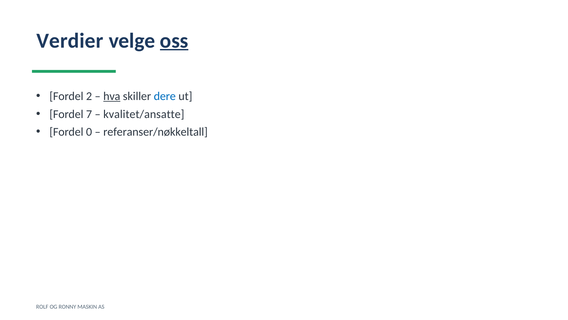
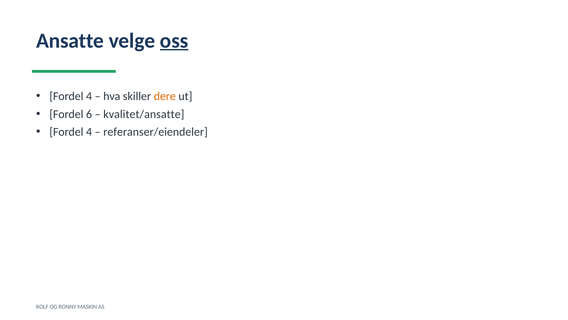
Verdier: Verdier -> Ansatte
2 at (89, 96): 2 -> 4
hva underline: present -> none
dere colour: blue -> orange
7: 7 -> 6
0 at (89, 132): 0 -> 4
referanser/nøkkeltall: referanser/nøkkeltall -> referanser/eiendeler
